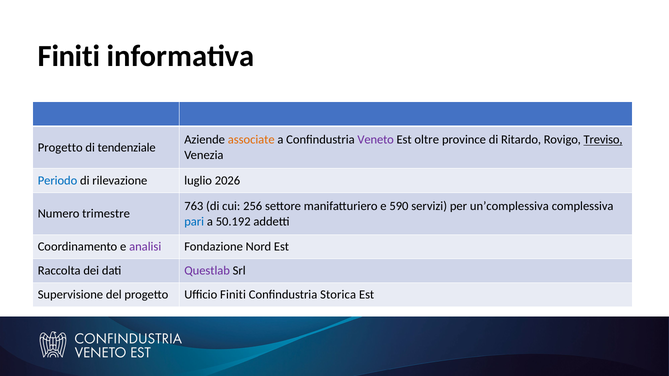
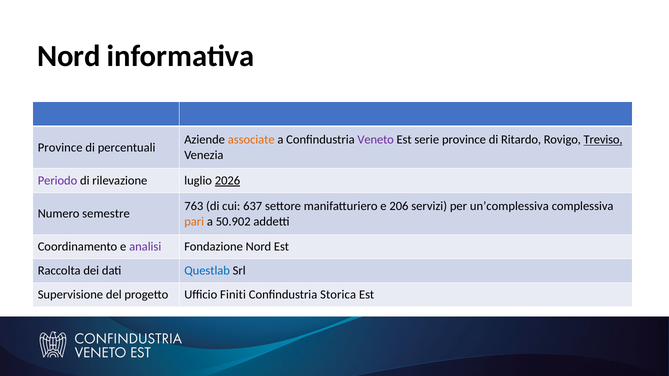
Finiti at (69, 56): Finiti -> Nord
oltre: oltre -> serie
Progetto at (60, 148): Progetto -> Province
tendenziale: tendenziale -> percentuali
Periodo colour: blue -> purple
2026 underline: none -> present
256: 256 -> 637
590: 590 -> 206
trimestre: trimestre -> semestre
pari colour: blue -> orange
50.192: 50.192 -> 50.902
Questlab colour: purple -> blue
